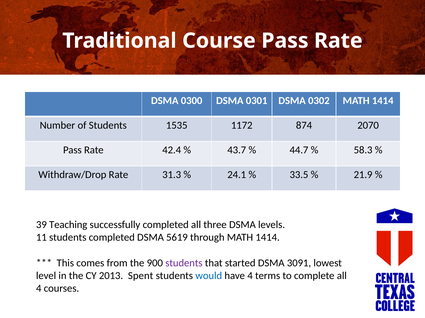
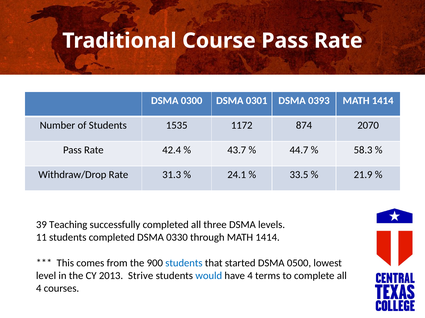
0302: 0302 -> 0393
5619: 5619 -> 0330
students at (184, 263) colour: purple -> blue
3091: 3091 -> 0500
Spent: Spent -> Strive
